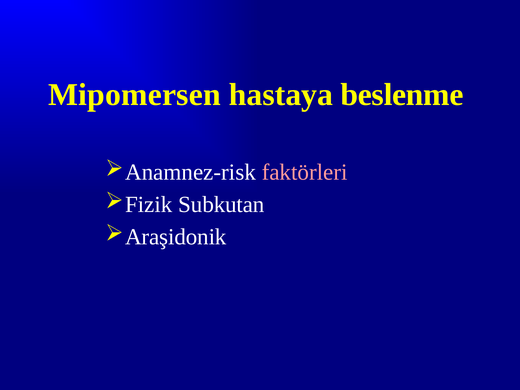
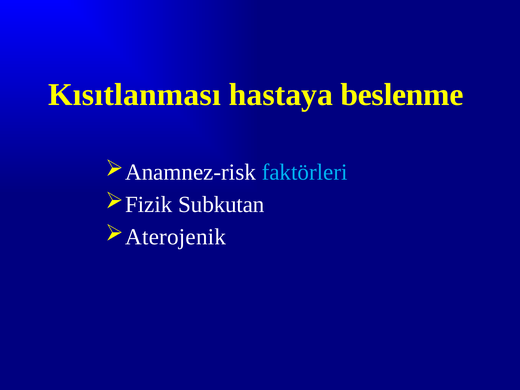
Mipomersen: Mipomersen -> Kısıtlanması
faktörleri colour: pink -> light blue
Araşidonik: Araşidonik -> Aterojenik
